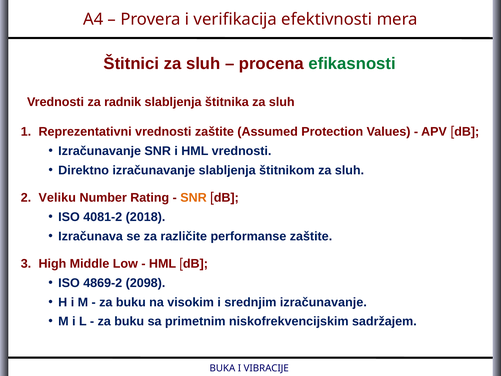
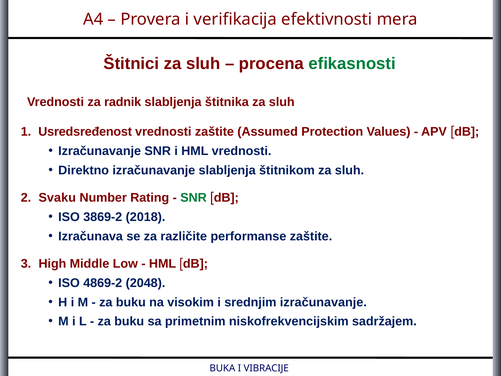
Reprezentativni: Reprezentativni -> Usredsređenost
Veliku: Veliku -> Svaku
SNR at (194, 198) colour: orange -> green
4081-2: 4081-2 -> 3869-2
2098: 2098 -> 2048
